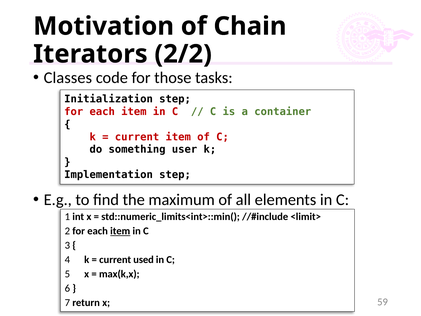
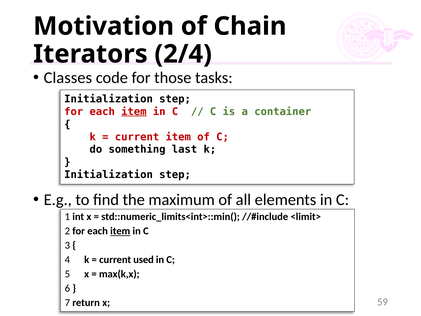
2/2: 2/2 -> 2/4
item at (134, 112) underline: none -> present
user: user -> last
Implementation at (109, 175): Implementation -> Initialization
